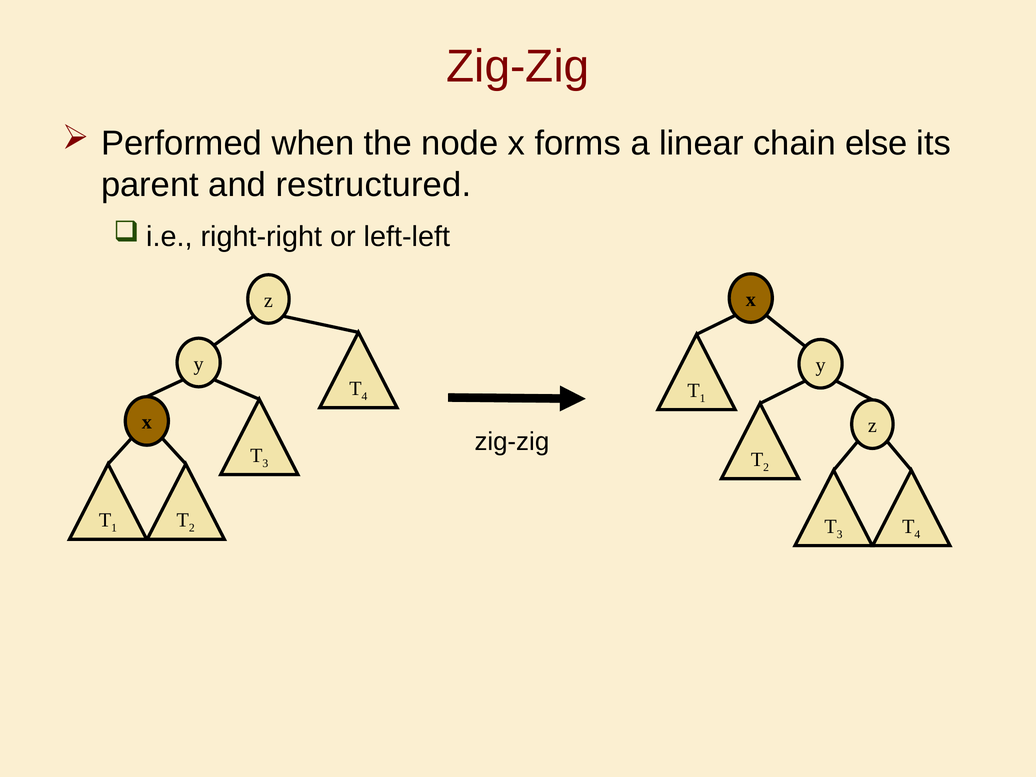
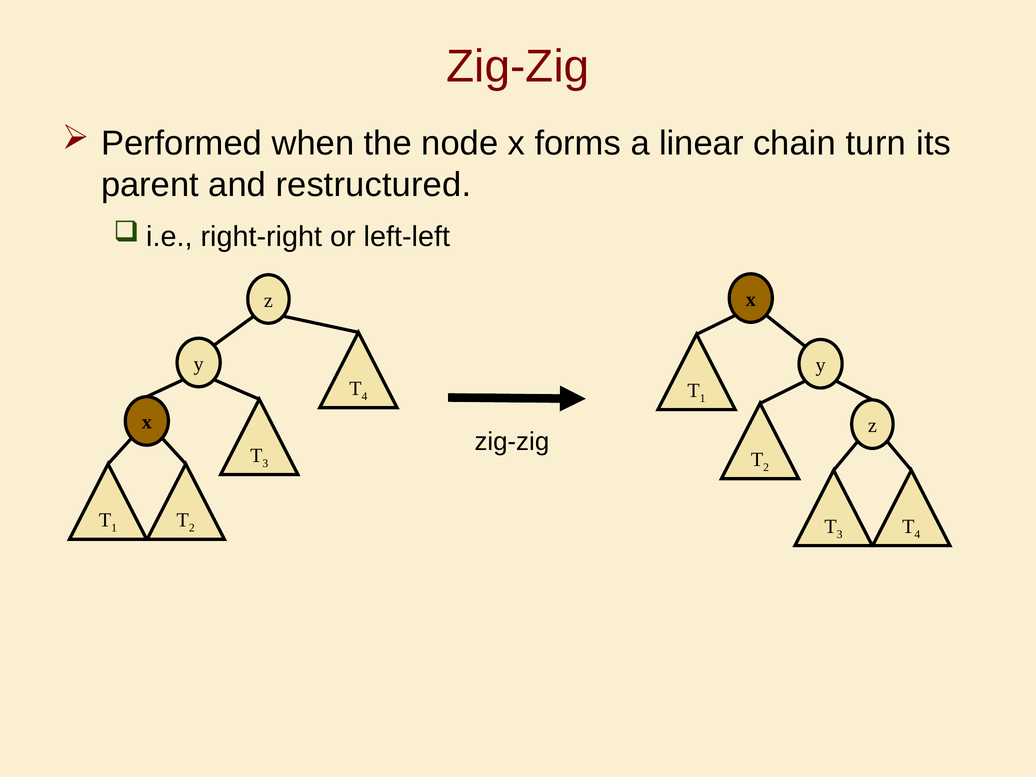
else: else -> turn
